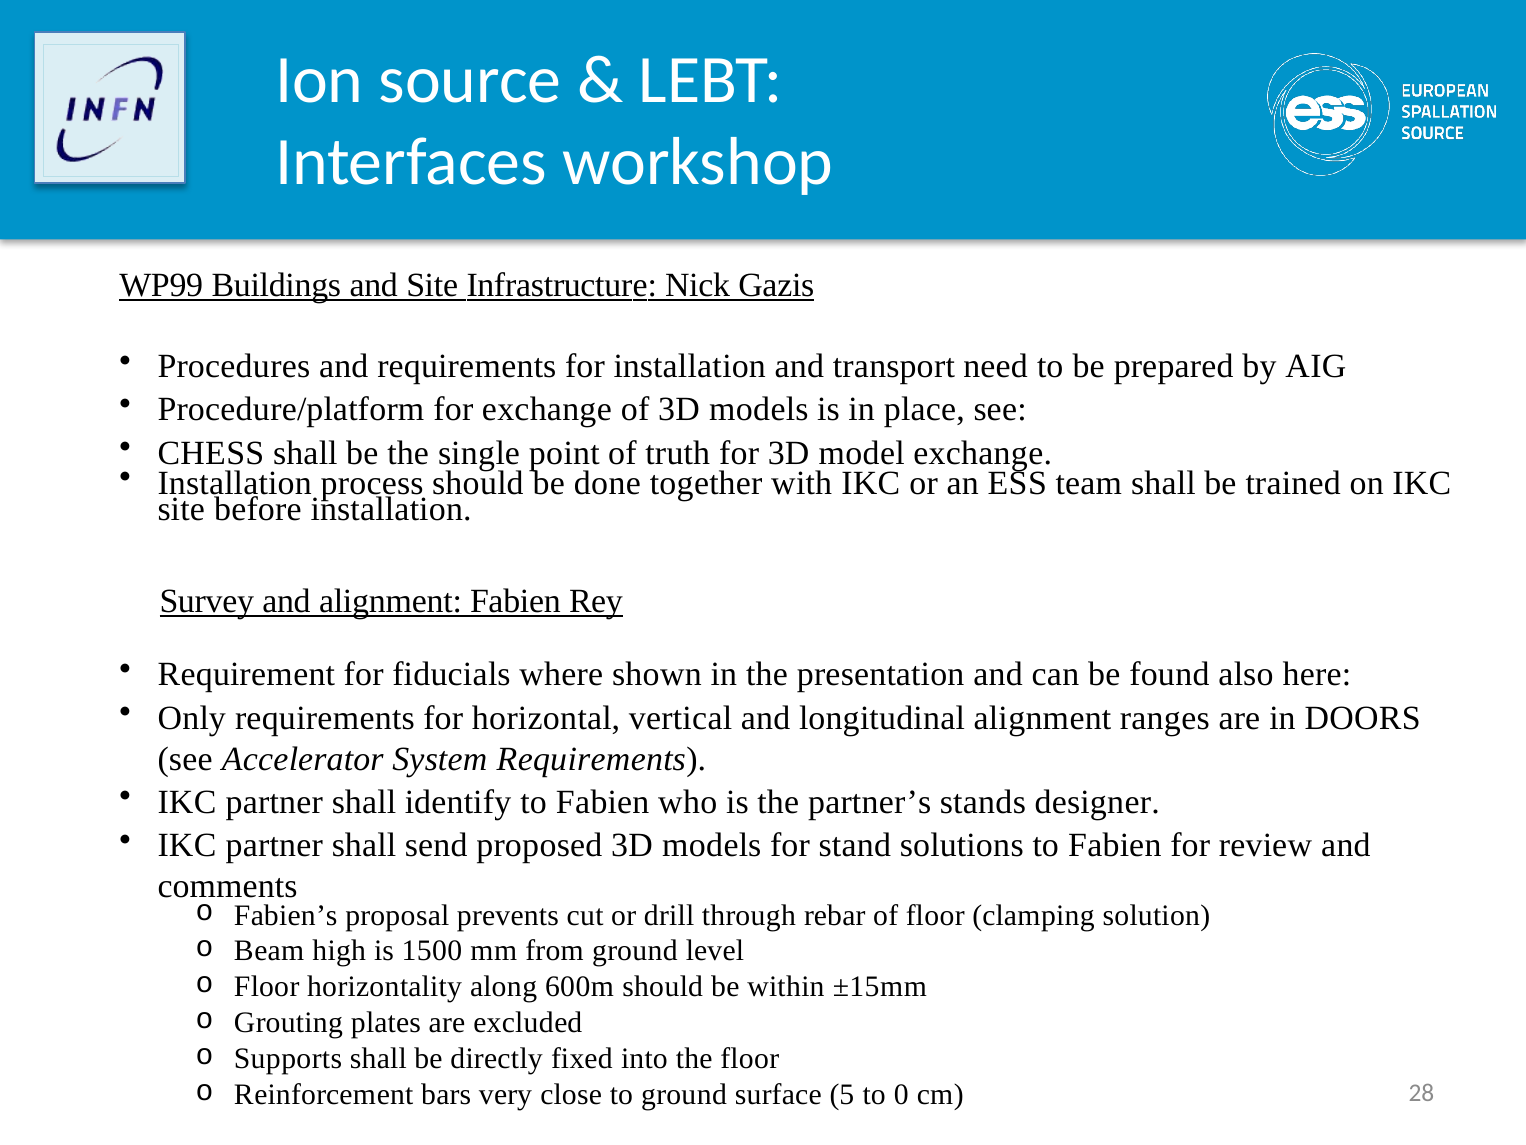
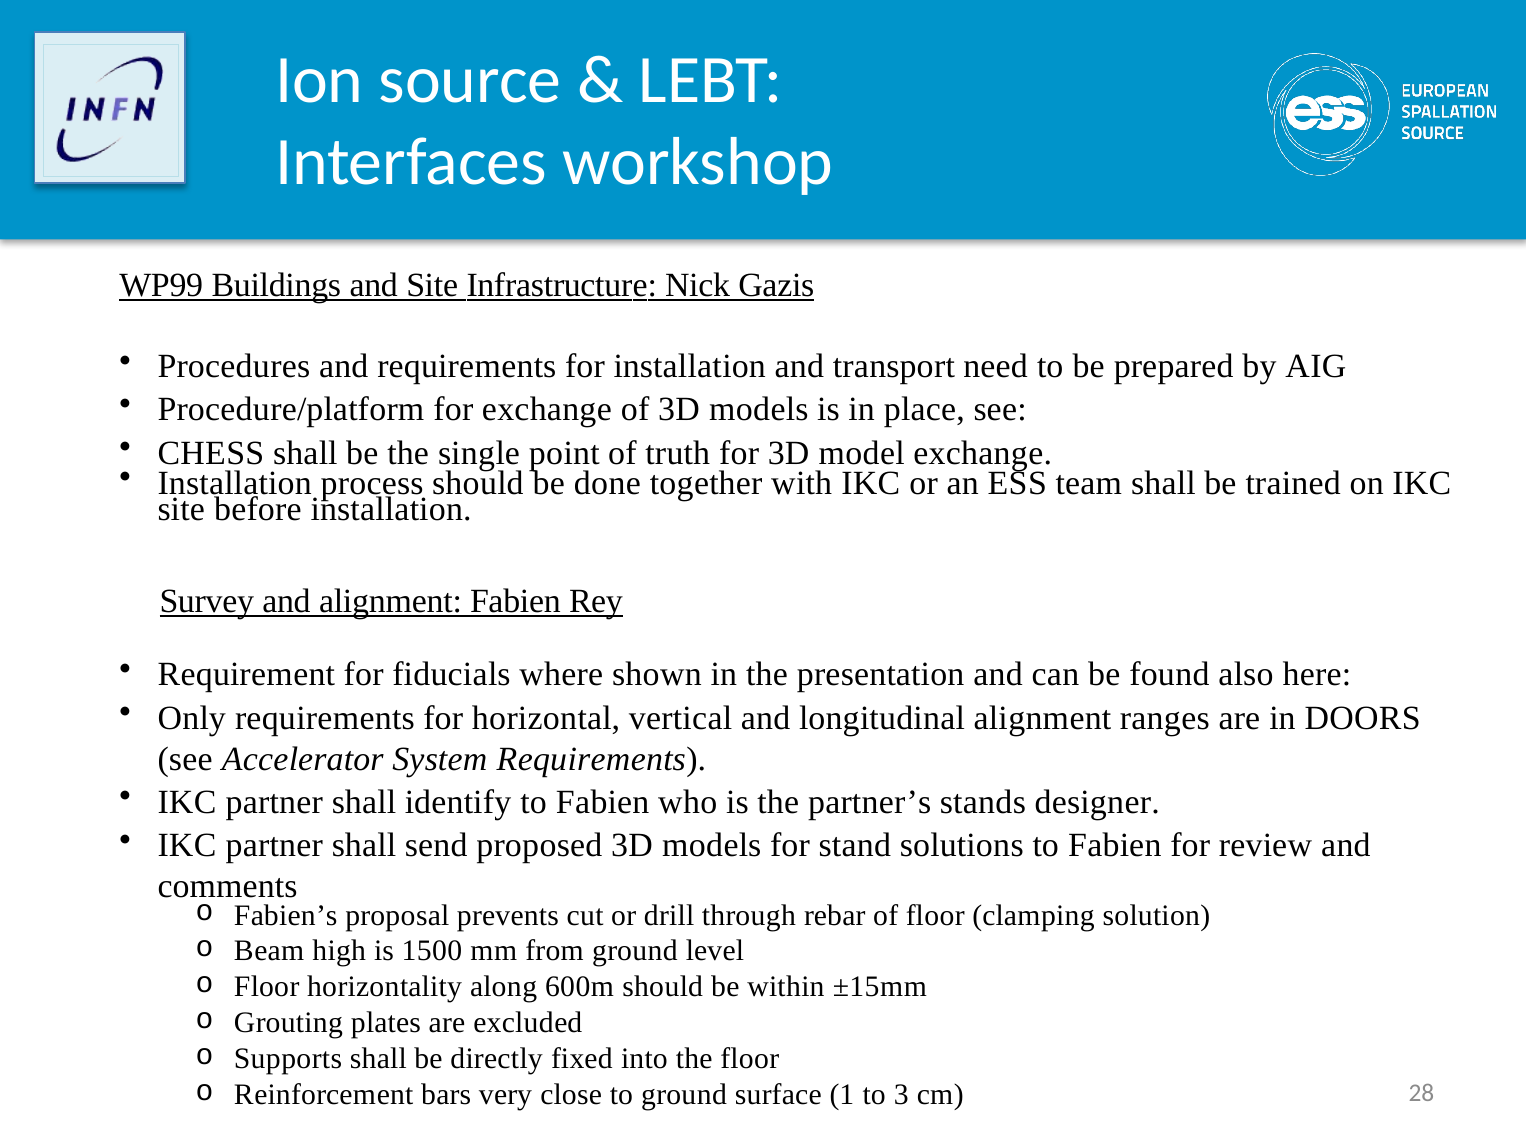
5: 5 -> 1
0: 0 -> 3
